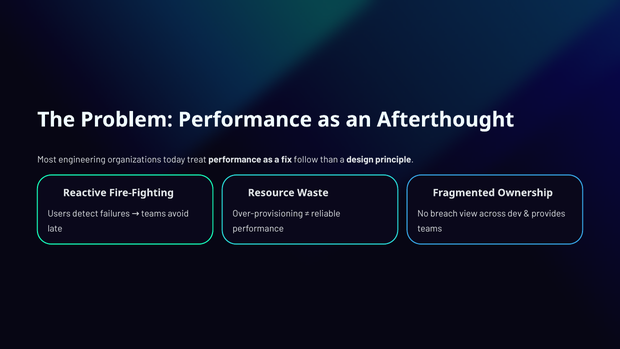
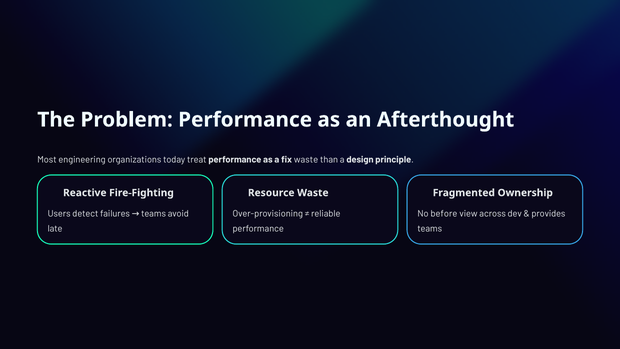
fix follow: follow -> waste
breach: breach -> before
